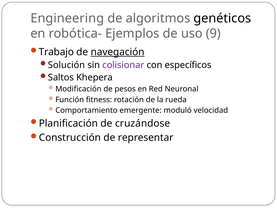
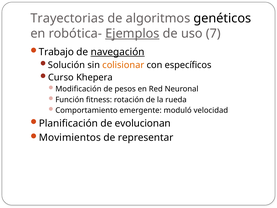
Engineering: Engineering -> Trayectorias
Ejemplos underline: none -> present
9: 9 -> 7
colisionar colour: purple -> orange
Saltos: Saltos -> Curso
cruzándose: cruzándose -> evolucionan
Construcción: Construcción -> Movimientos
